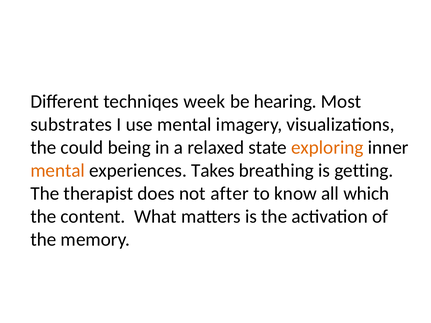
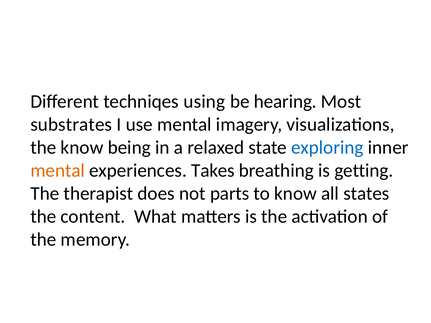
week: week -> using
the could: could -> know
exploring colour: orange -> blue
after: after -> parts
which: which -> states
